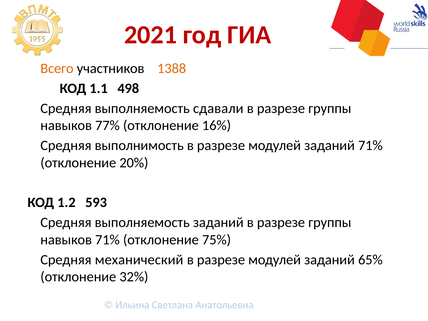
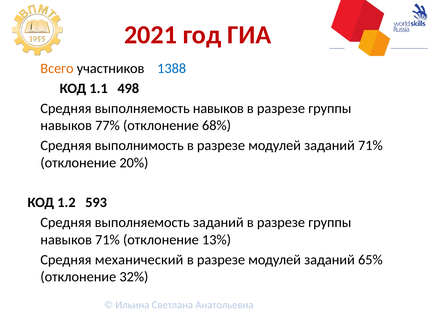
1388 colour: orange -> blue
выполняемость сдавали: сдавали -> навыков
16%: 16% -> 68%
75%: 75% -> 13%
